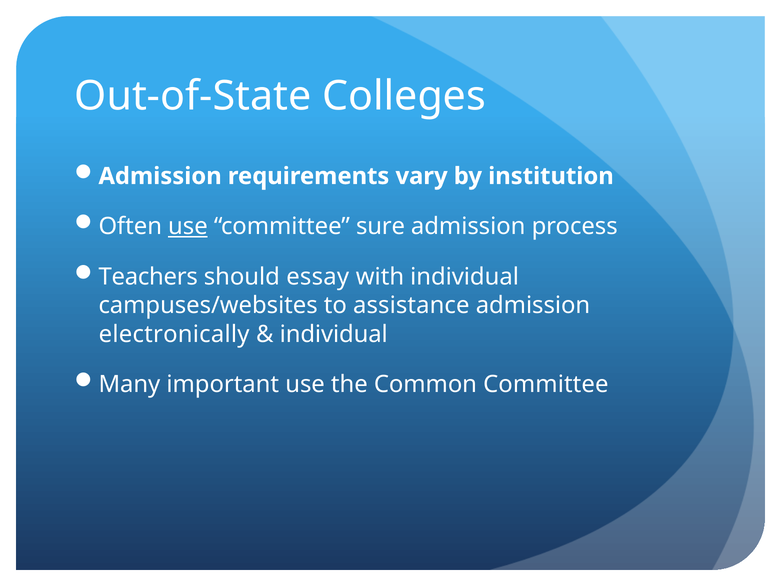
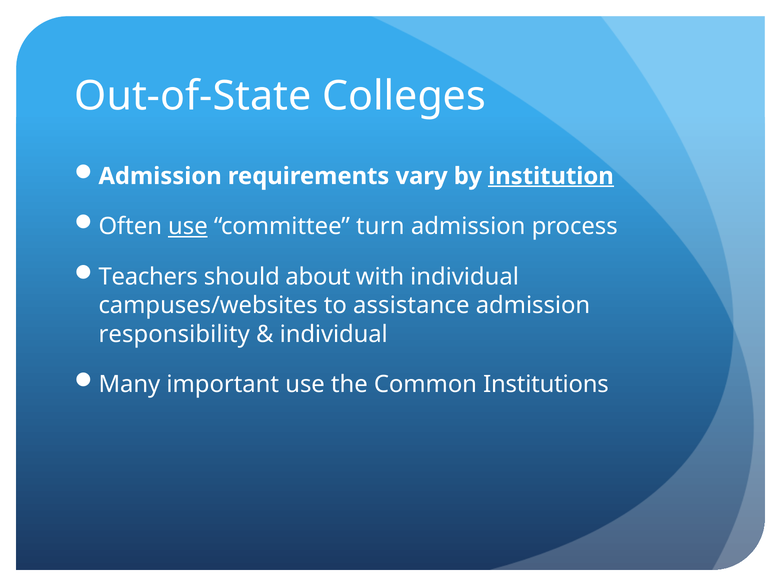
institution underline: none -> present
sure: sure -> turn
essay: essay -> about
electronically: electronically -> responsibility
Common Committee: Committee -> Institutions
